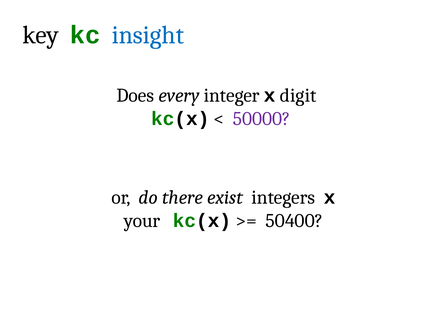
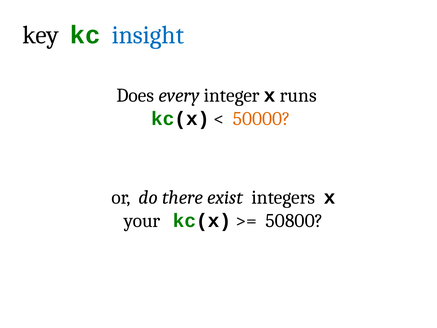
digit: digit -> runs
50000 colour: purple -> orange
50400: 50400 -> 50800
